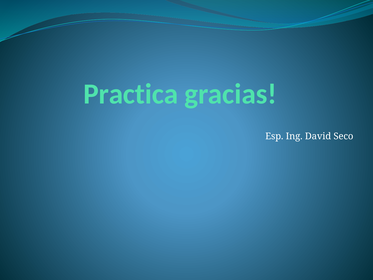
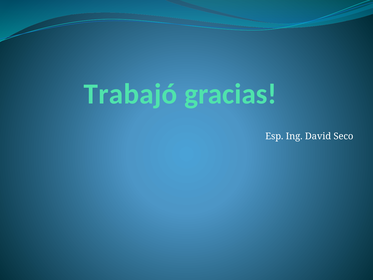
Practica: Practica -> Trabajó
